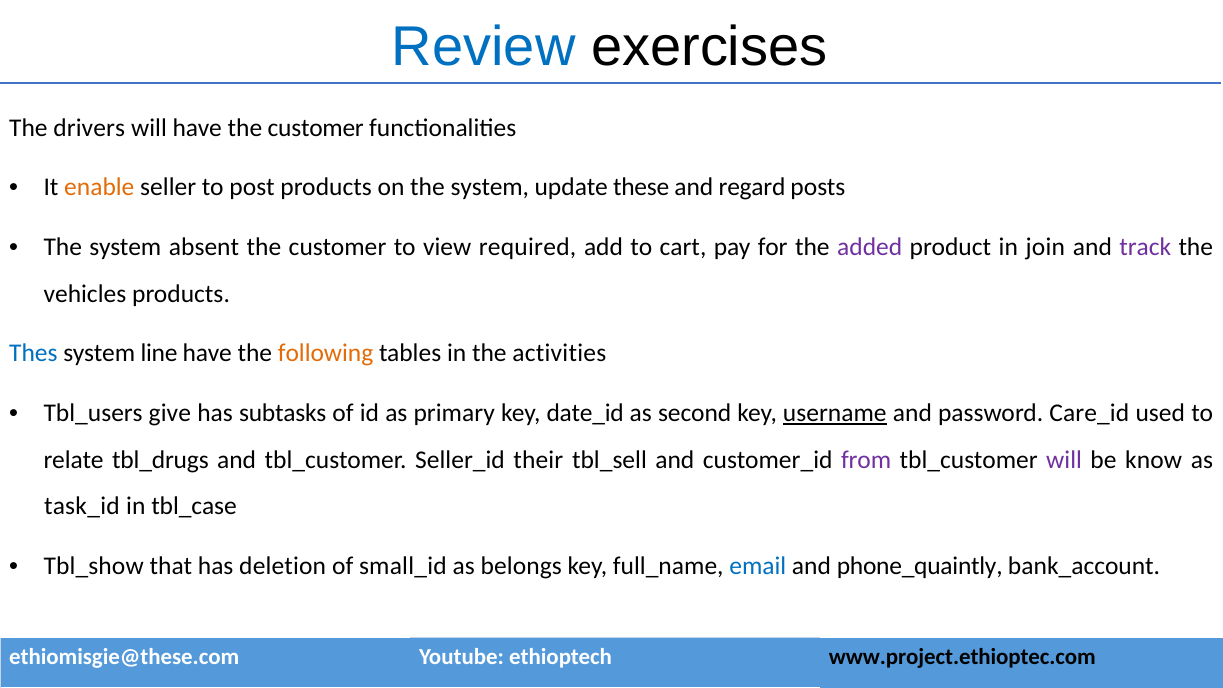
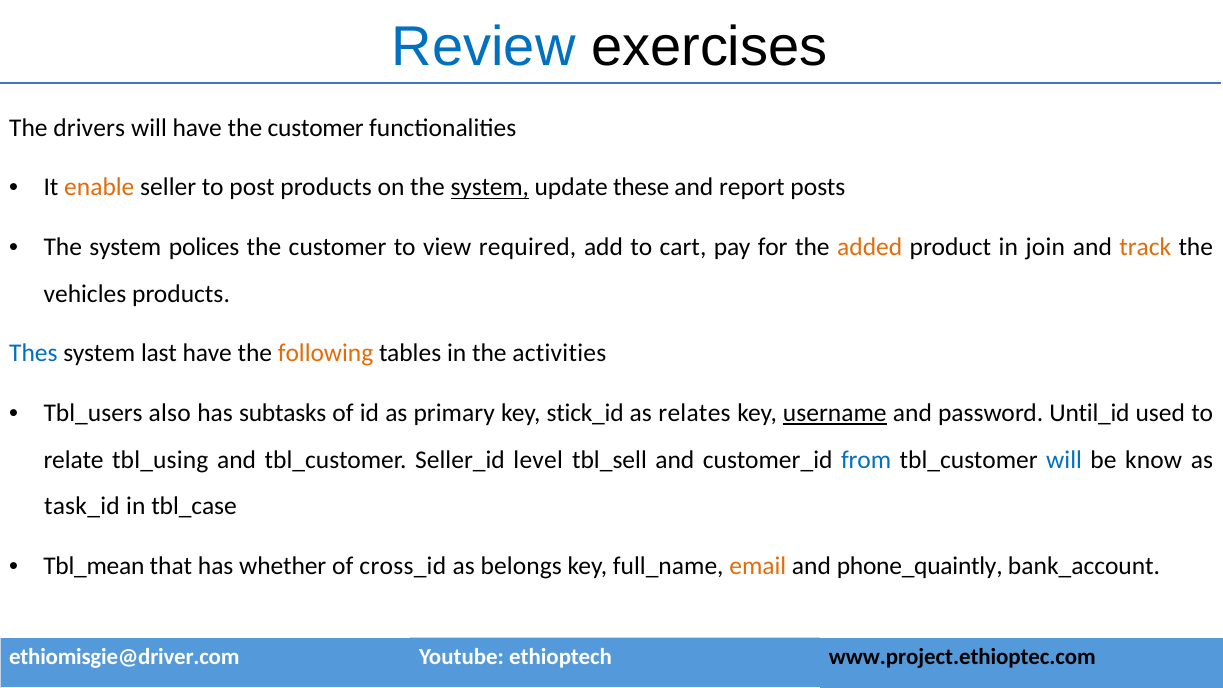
system at (490, 187) underline: none -> present
regard: regard -> report
absent: absent -> polices
added colour: purple -> orange
track colour: purple -> orange
line: line -> last
give: give -> also
date_id: date_id -> stick_id
second: second -> relates
Care_id: Care_id -> Until_id
tbl_drugs: tbl_drugs -> tbl_using
their: their -> level
from colour: purple -> blue
will at (1064, 460) colour: purple -> blue
Tbl_show: Tbl_show -> Tbl_mean
deletion: deletion -> whether
small_id: small_id -> cross_id
email colour: blue -> orange
ethiomisgie@these.com: ethiomisgie@these.com -> ethiomisgie@driver.com
